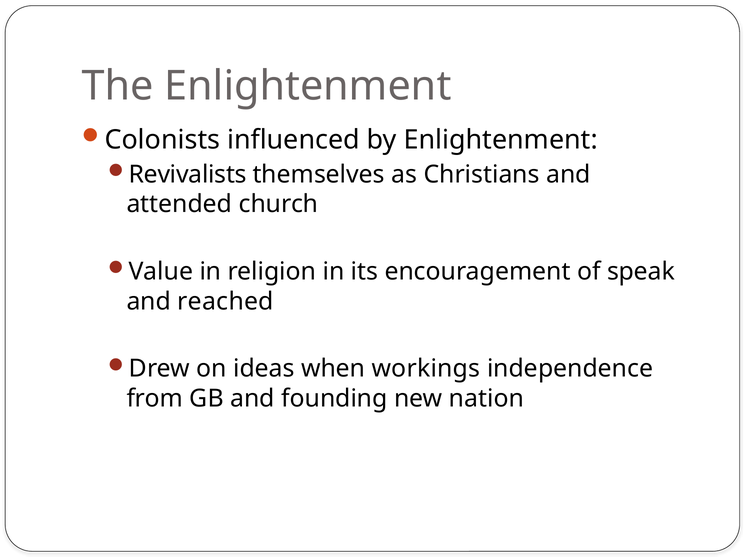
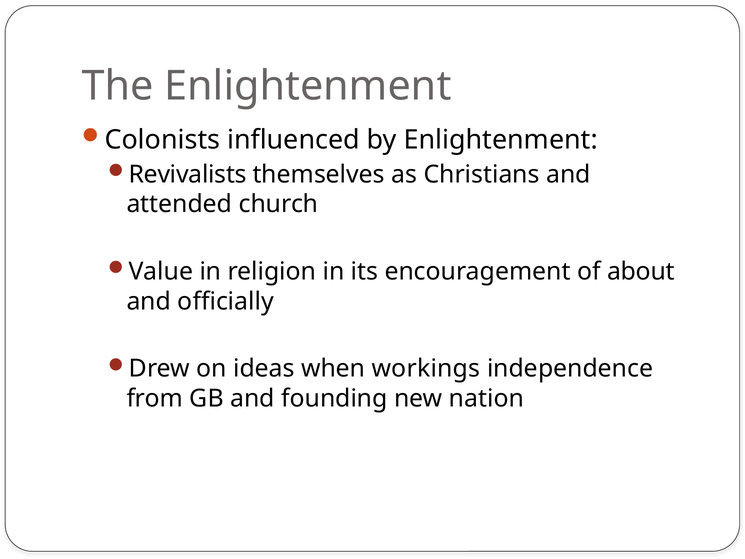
speak: speak -> about
reached: reached -> officially
